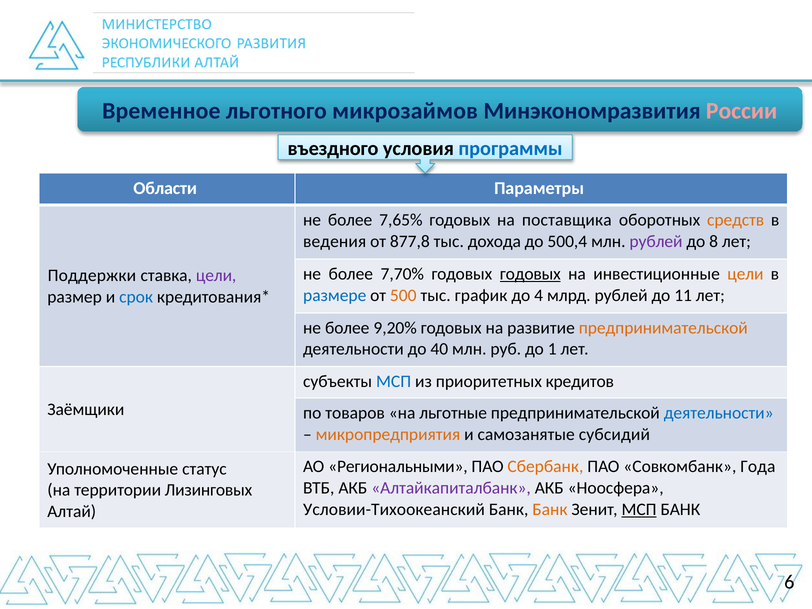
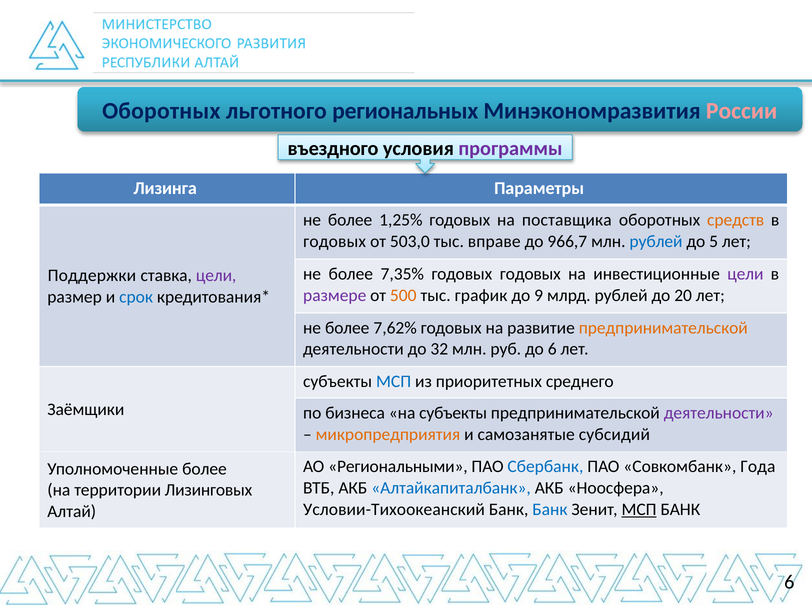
Временное at (161, 111): Временное -> Оборотных
микрозаймов: микрозаймов -> региональных
программы colour: blue -> purple
Области: Области -> Лизинга
7,65%: 7,65% -> 1,25%
ведения at (335, 241): ведения -> годовых
877,8: 877,8 -> 503,0
дохода: дохода -> вправе
500,4: 500,4 -> 966,7
рублей at (656, 241) colour: purple -> blue
8: 8 -> 5
7,70%: 7,70% -> 7,35%
годовых at (530, 274) underline: present -> none
цели at (745, 274) colour: orange -> purple
размере colour: blue -> purple
4: 4 -> 9
11: 11 -> 20
9,20%: 9,20% -> 7,62%
40: 40 -> 32
до 1: 1 -> 6
кредитов: кредитов -> среднего
товаров: товаров -> бизнеса
на льготные: льготные -> субъекты
деятельности at (719, 413) colour: blue -> purple
Сбербанк colour: orange -> blue
Уполномоченные статус: статус -> более
Алтайкапиталбанк colour: purple -> blue
Банк at (550, 509) colour: orange -> blue
